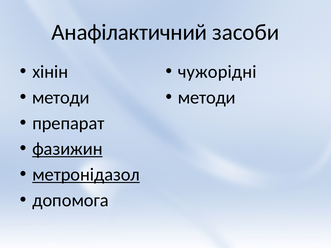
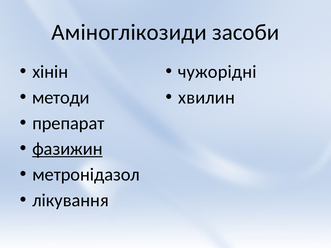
Анафілактичний: Анафілактичний -> Аміноглікозиди
методи at (207, 98): методи -> хвилин
метронідазол underline: present -> none
допомога: допомога -> лікування
